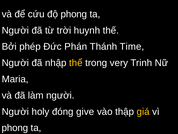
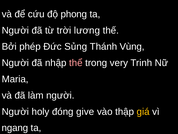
huynh: huynh -> lương
Phán: Phán -> Sủng
Time: Time -> Vùng
thể colour: yellow -> pink
phong at (15, 127): phong -> ngang
